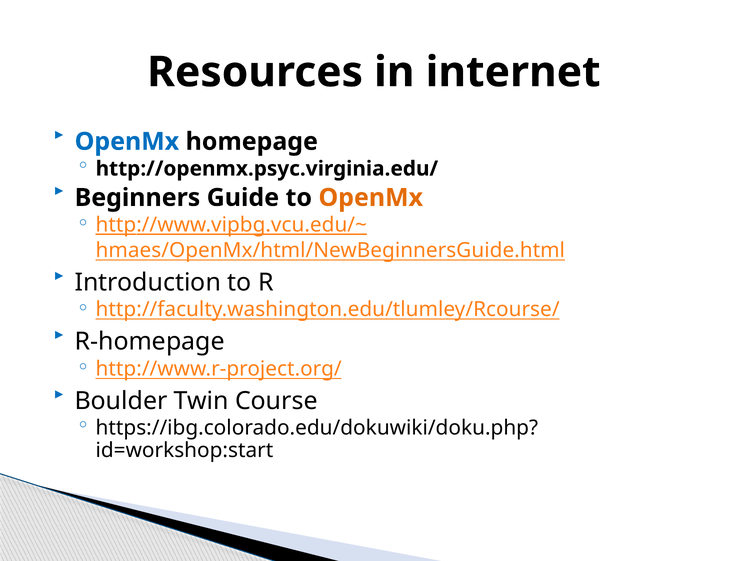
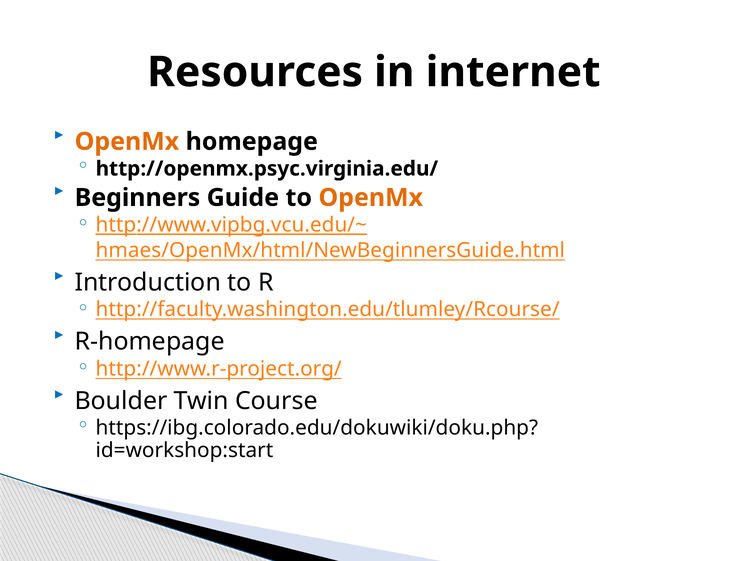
OpenMx at (127, 142) colour: blue -> orange
